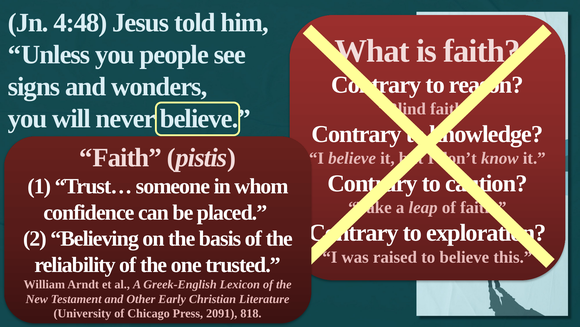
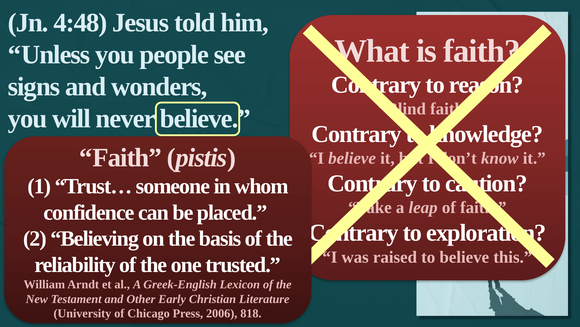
2091: 2091 -> 2006
